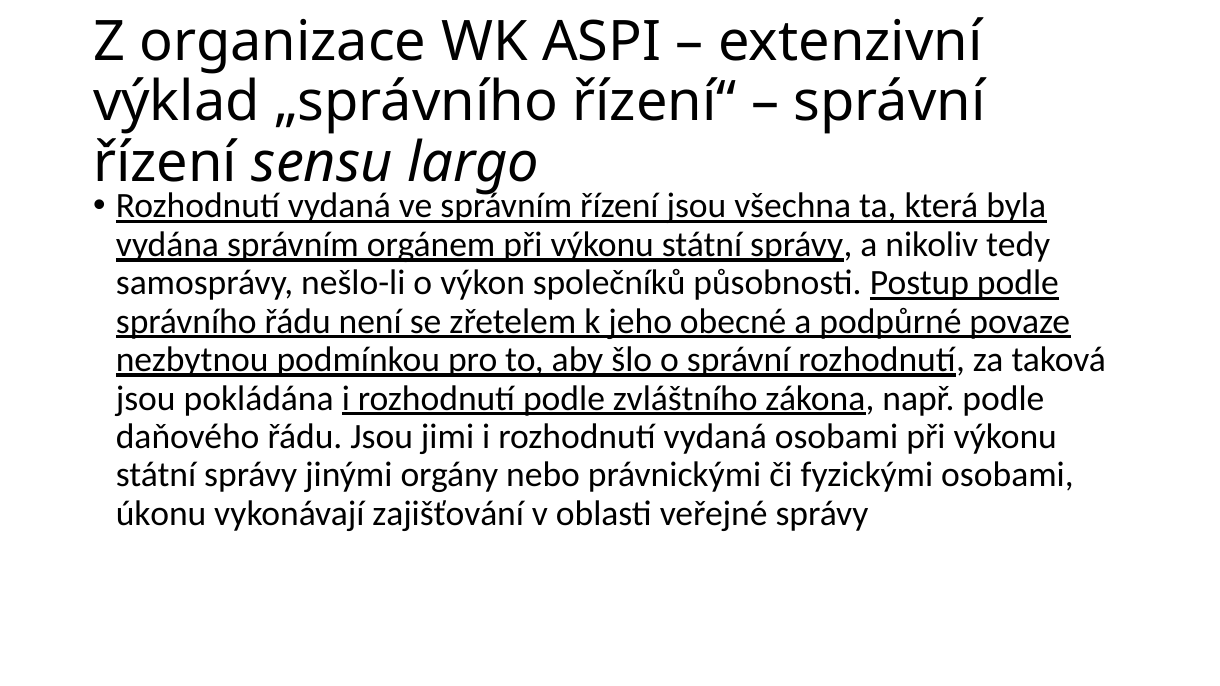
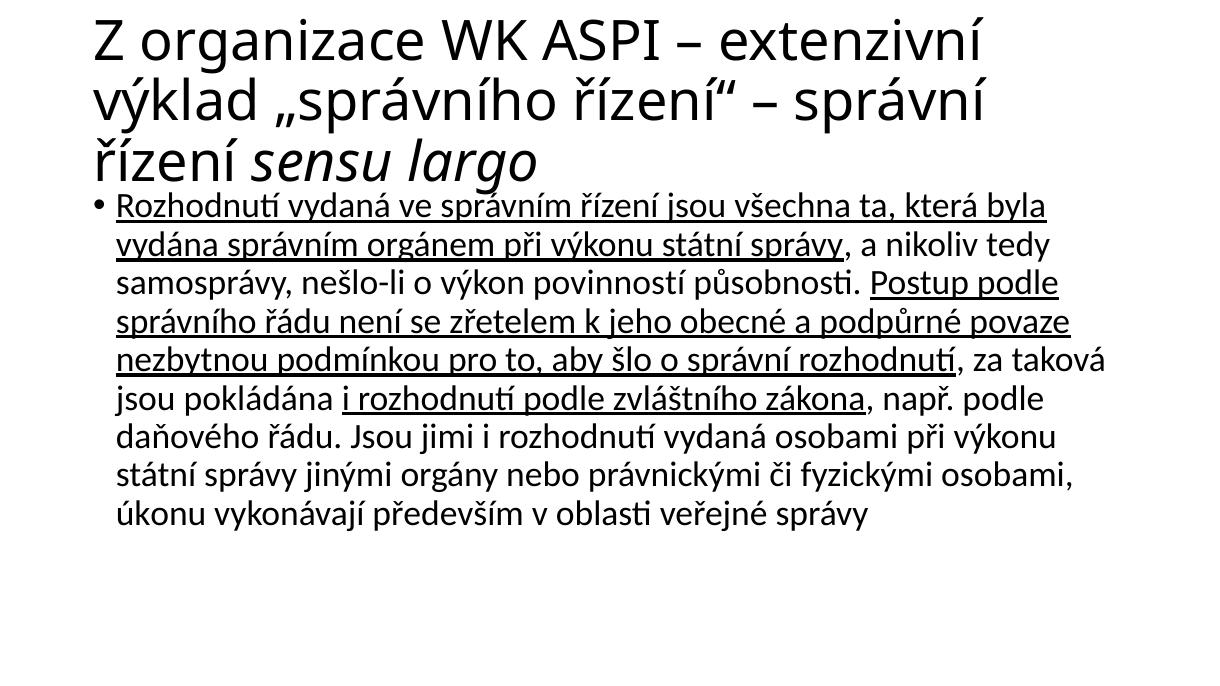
společníků: společníků -> povinností
zajišťování: zajišťování -> především
